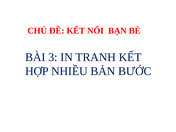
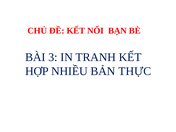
BƯỚC: BƯỚC -> THỰC
